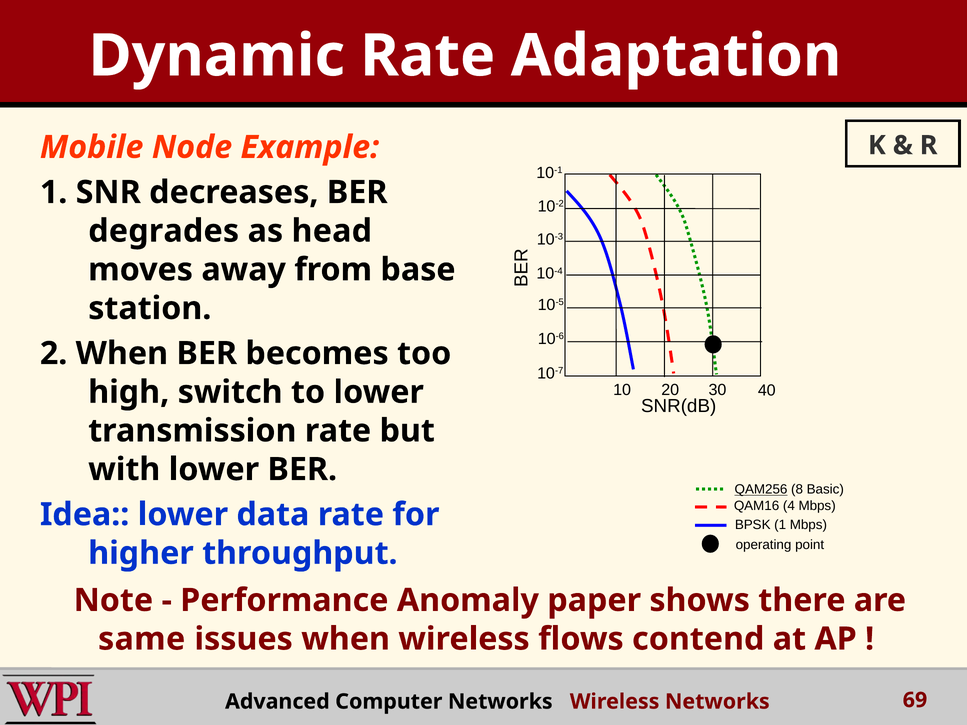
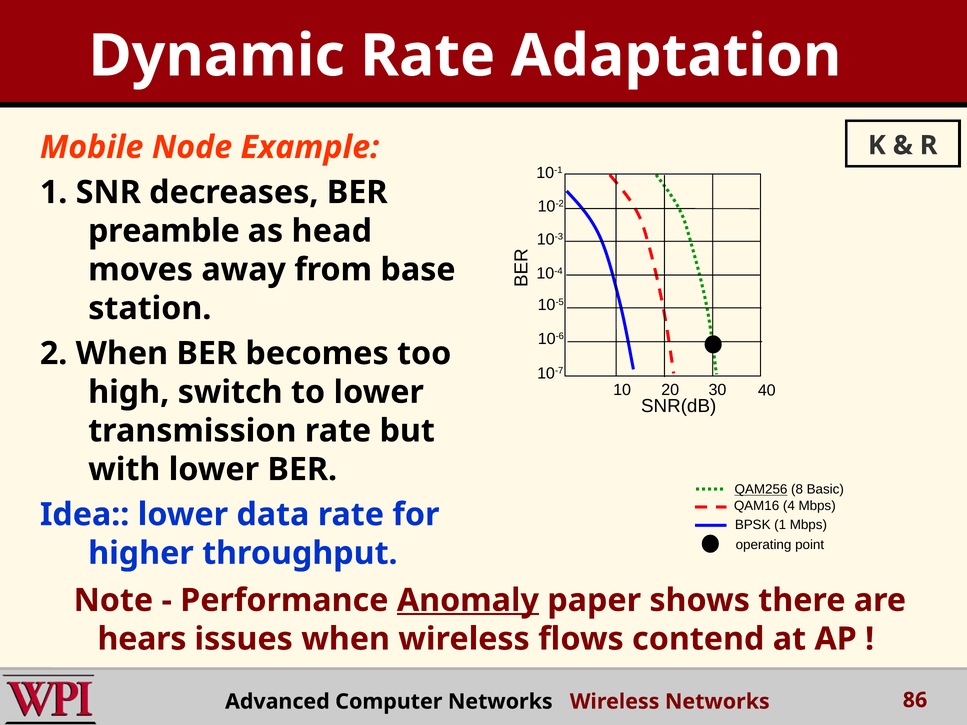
degrades: degrades -> preamble
Anomaly underline: none -> present
same: same -> hears
69: 69 -> 86
